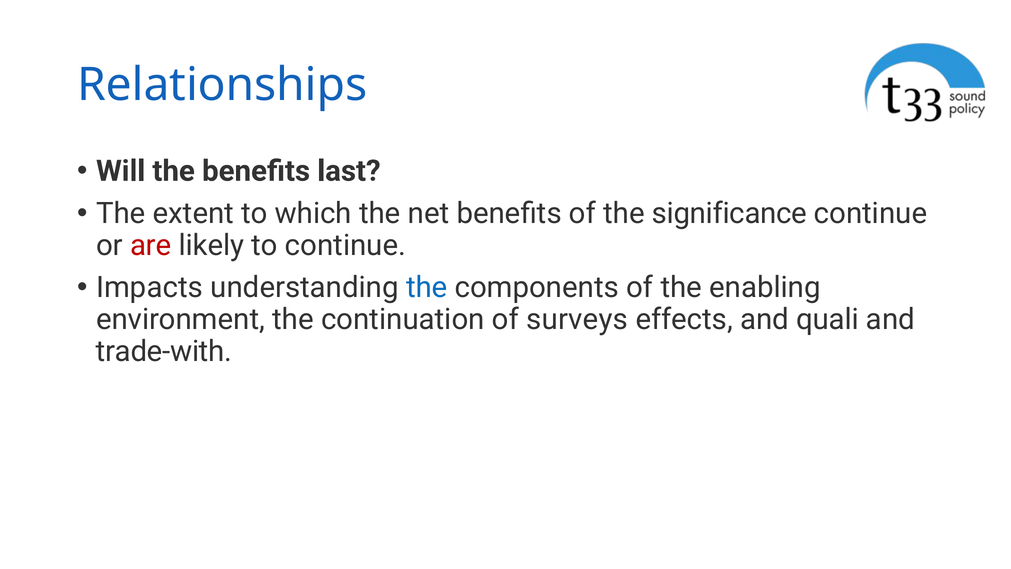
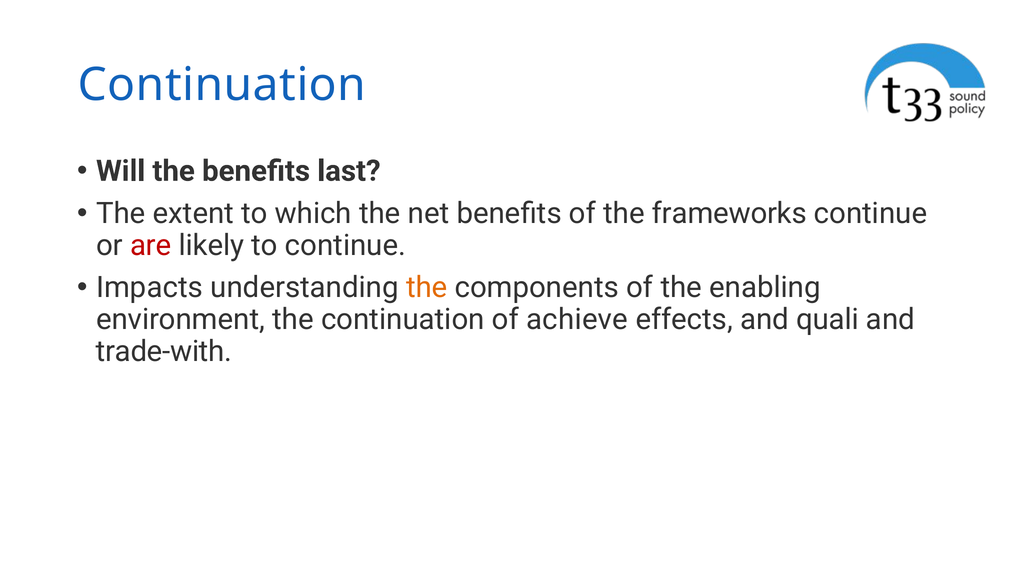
Relationships at (222, 85): Relationships -> Continuation
significance: significance -> frameworks
the at (427, 288) colour: blue -> orange
surveys: surveys -> achieve
